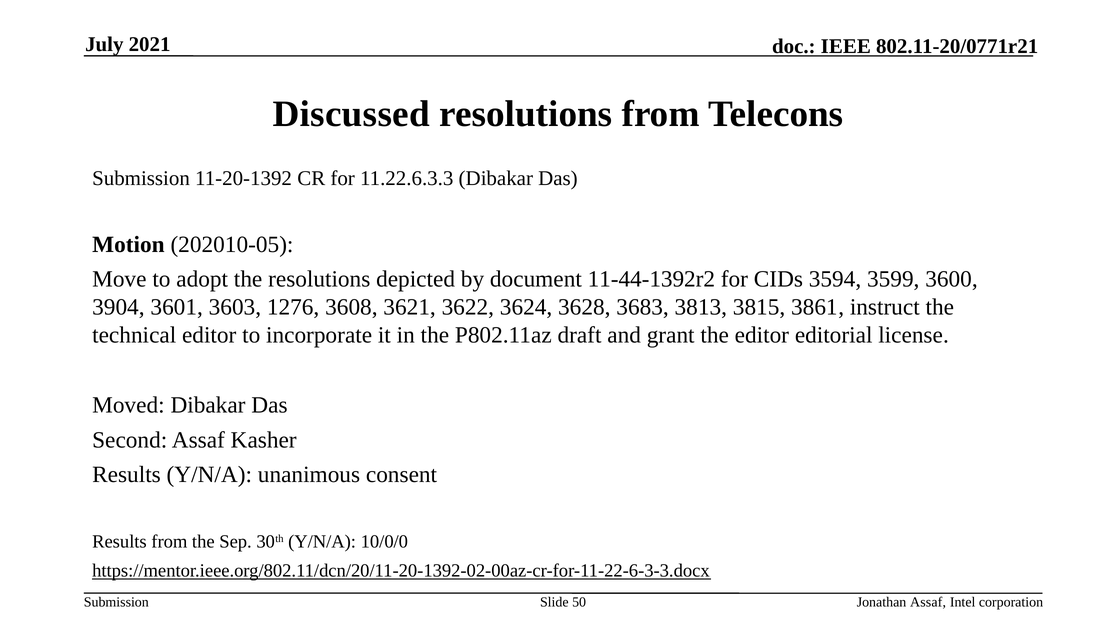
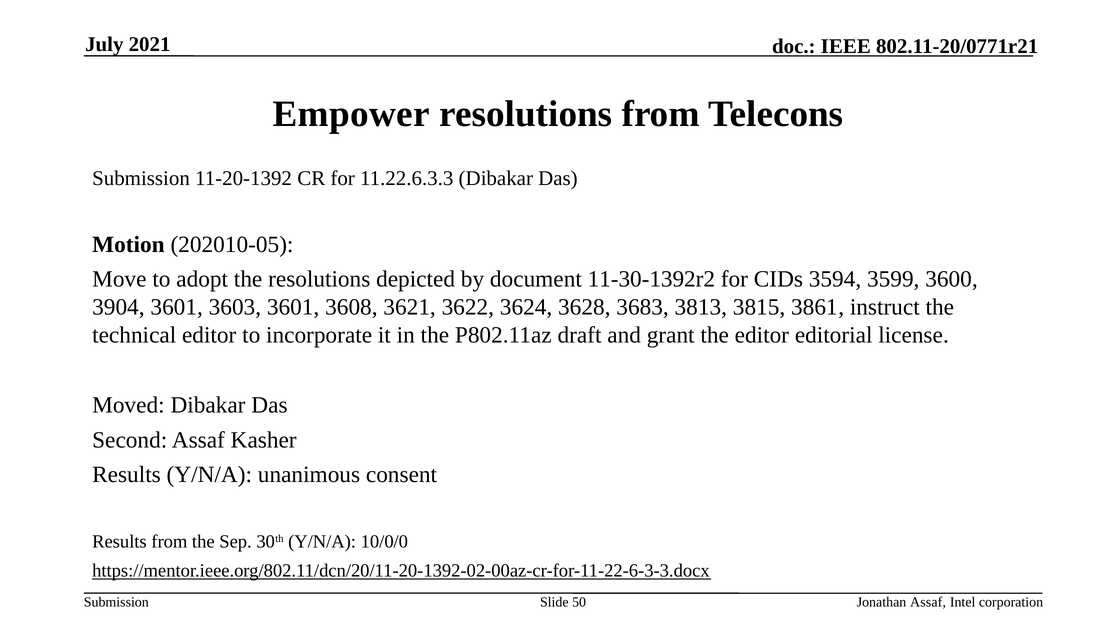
Discussed: Discussed -> Empower
11-44-1392r2: 11-44-1392r2 -> 11-30-1392r2
3603 1276: 1276 -> 3601
